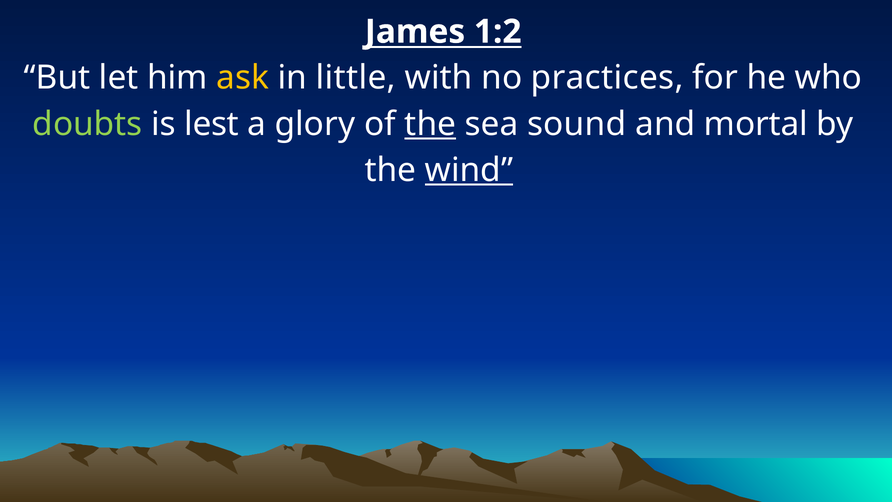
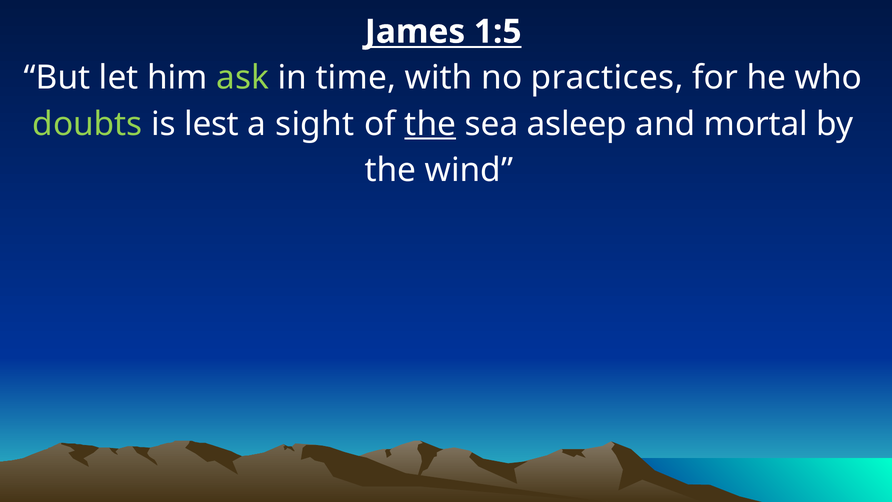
1:2: 1:2 -> 1:5
ask colour: yellow -> light green
little: little -> time
glory: glory -> sight
sound: sound -> asleep
wind underline: present -> none
